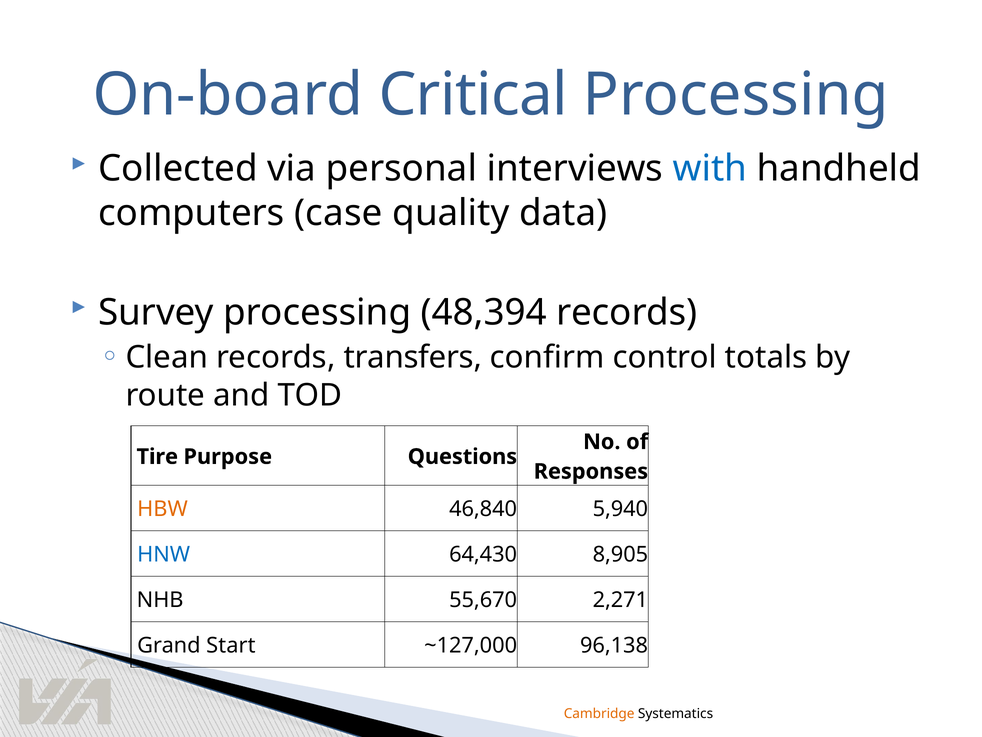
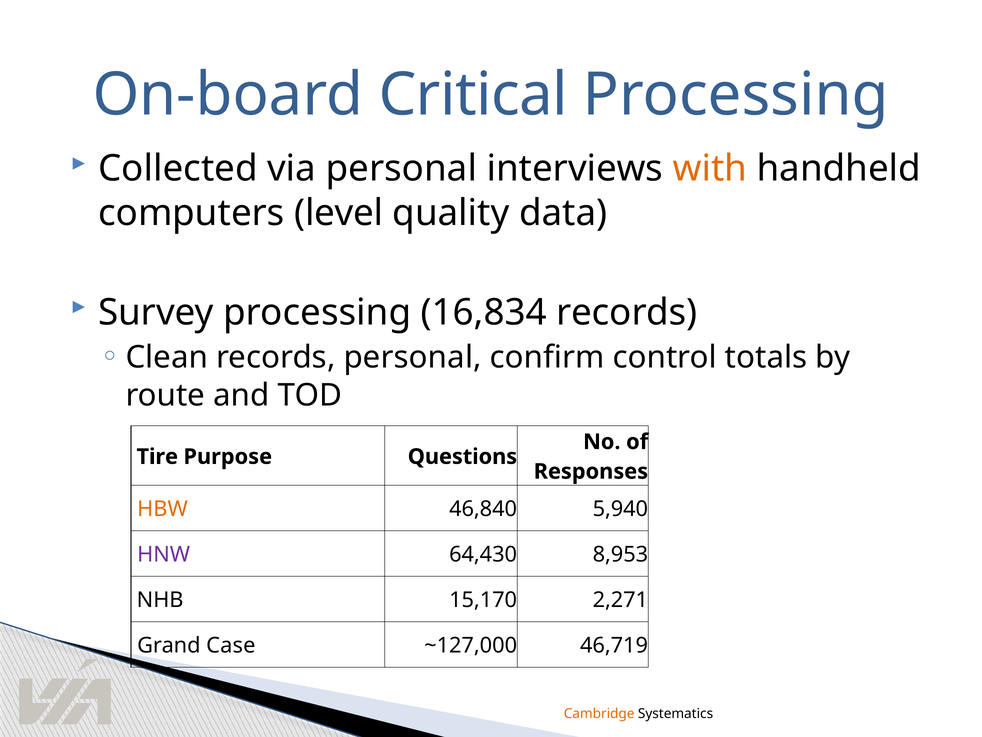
with colour: blue -> orange
case: case -> level
48,394: 48,394 -> 16,834
records transfers: transfers -> personal
HNW colour: blue -> purple
8,905: 8,905 -> 8,953
55,670: 55,670 -> 15,170
Start: Start -> Case
96,138: 96,138 -> 46,719
